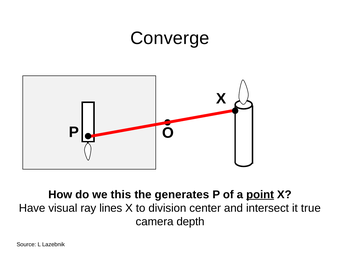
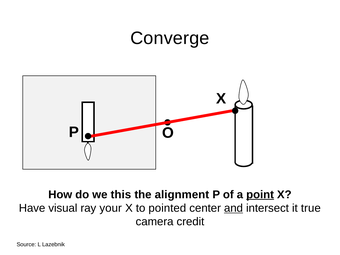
generates: generates -> alignment
lines: lines -> your
division: division -> pointed
and underline: none -> present
depth: depth -> credit
